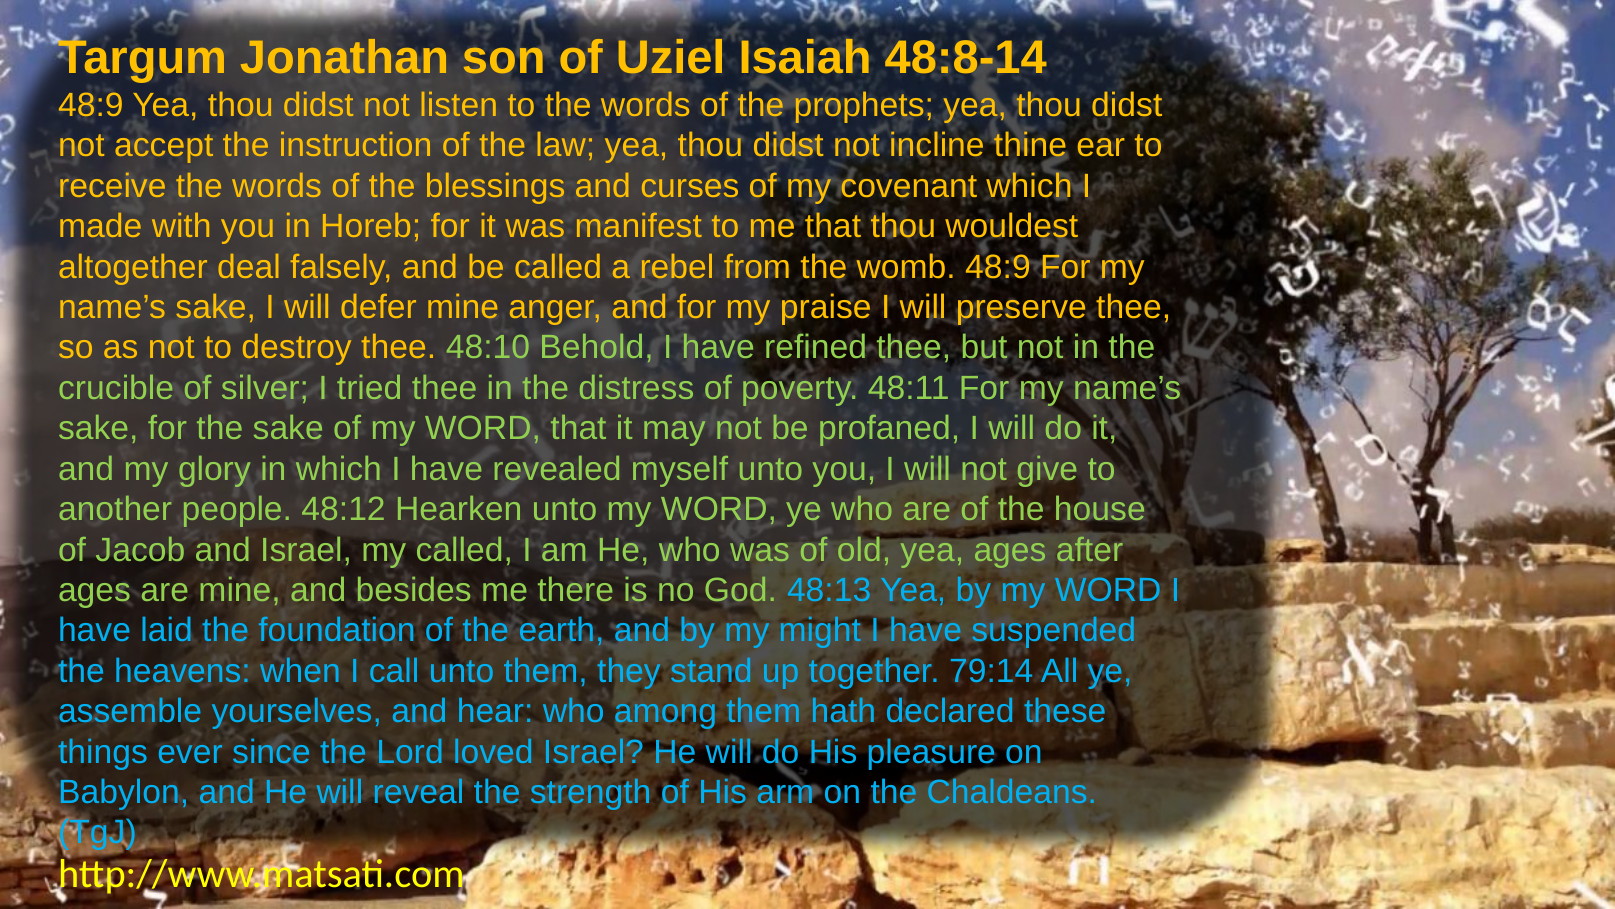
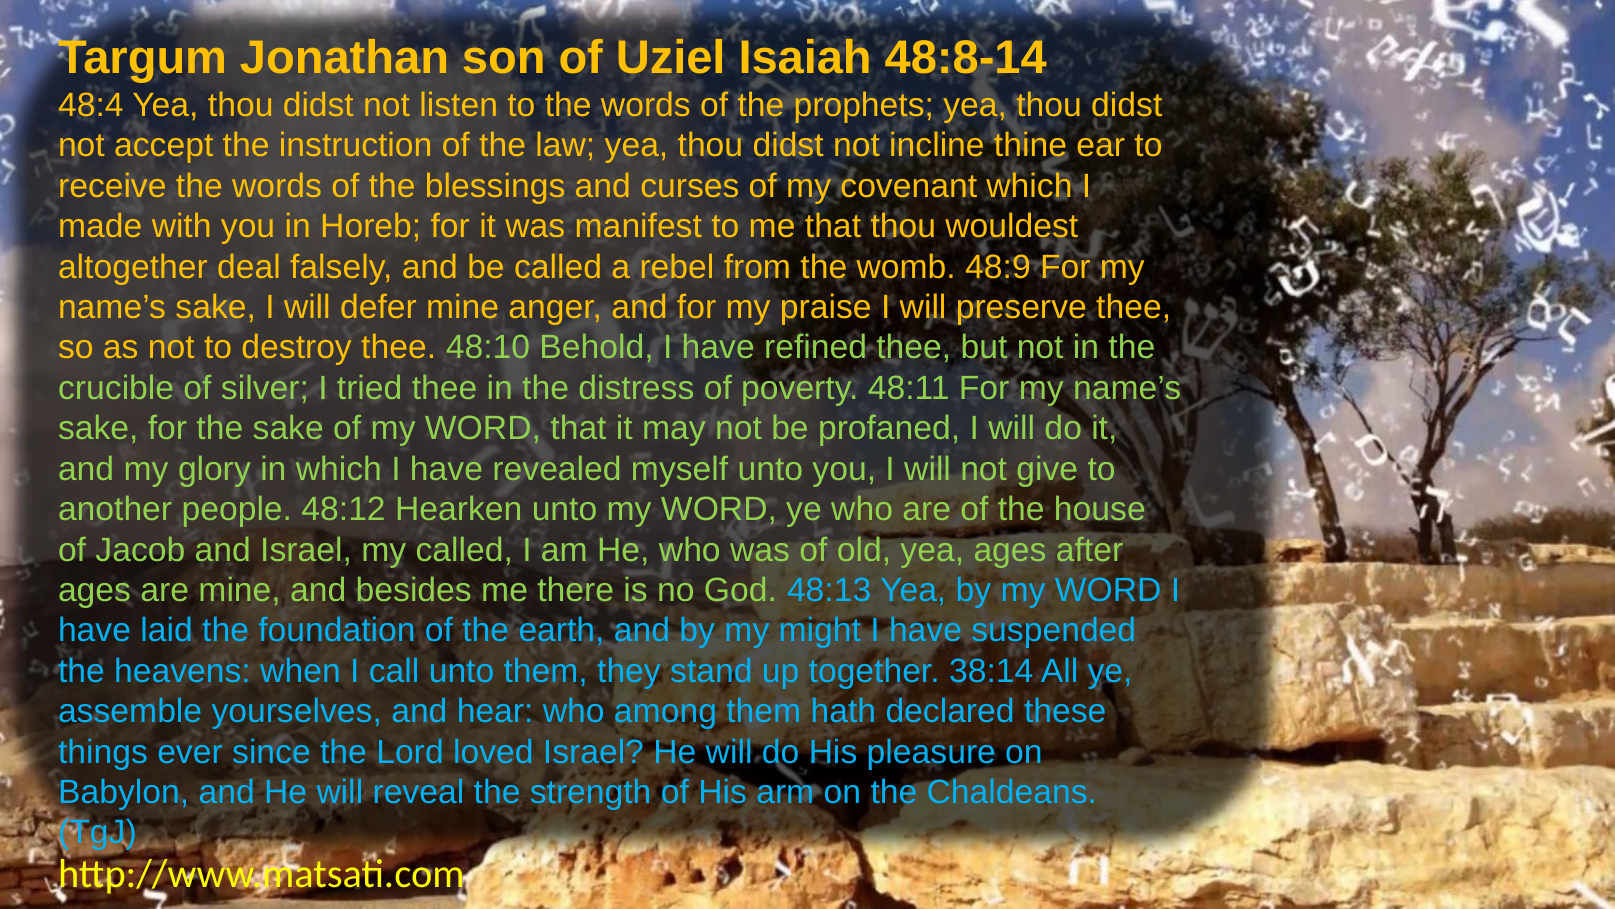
48:9 at (91, 105): 48:9 -> 48:4
79:14: 79:14 -> 38:14
